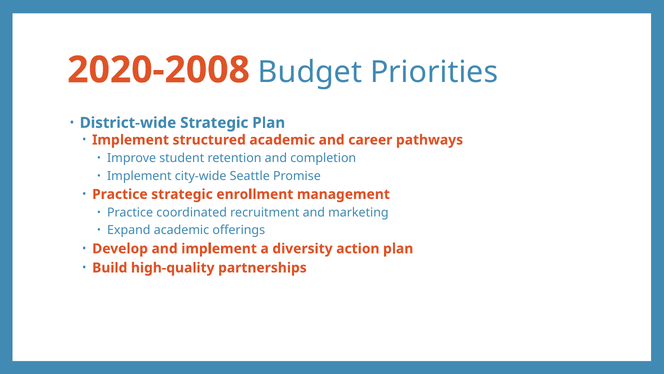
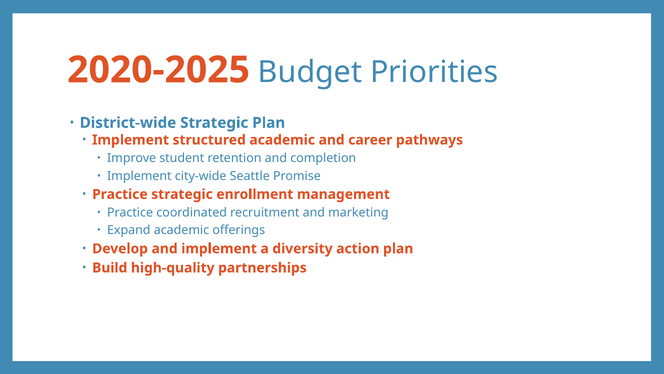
2020-2008: 2020-2008 -> 2020-2025
